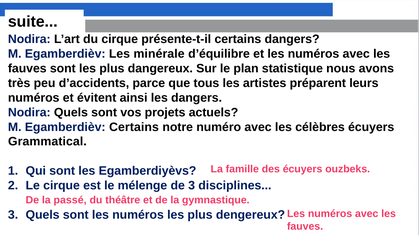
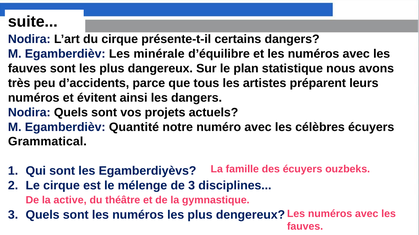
Egamberdièv Certains: Certains -> Quantité
passé: passé -> active
